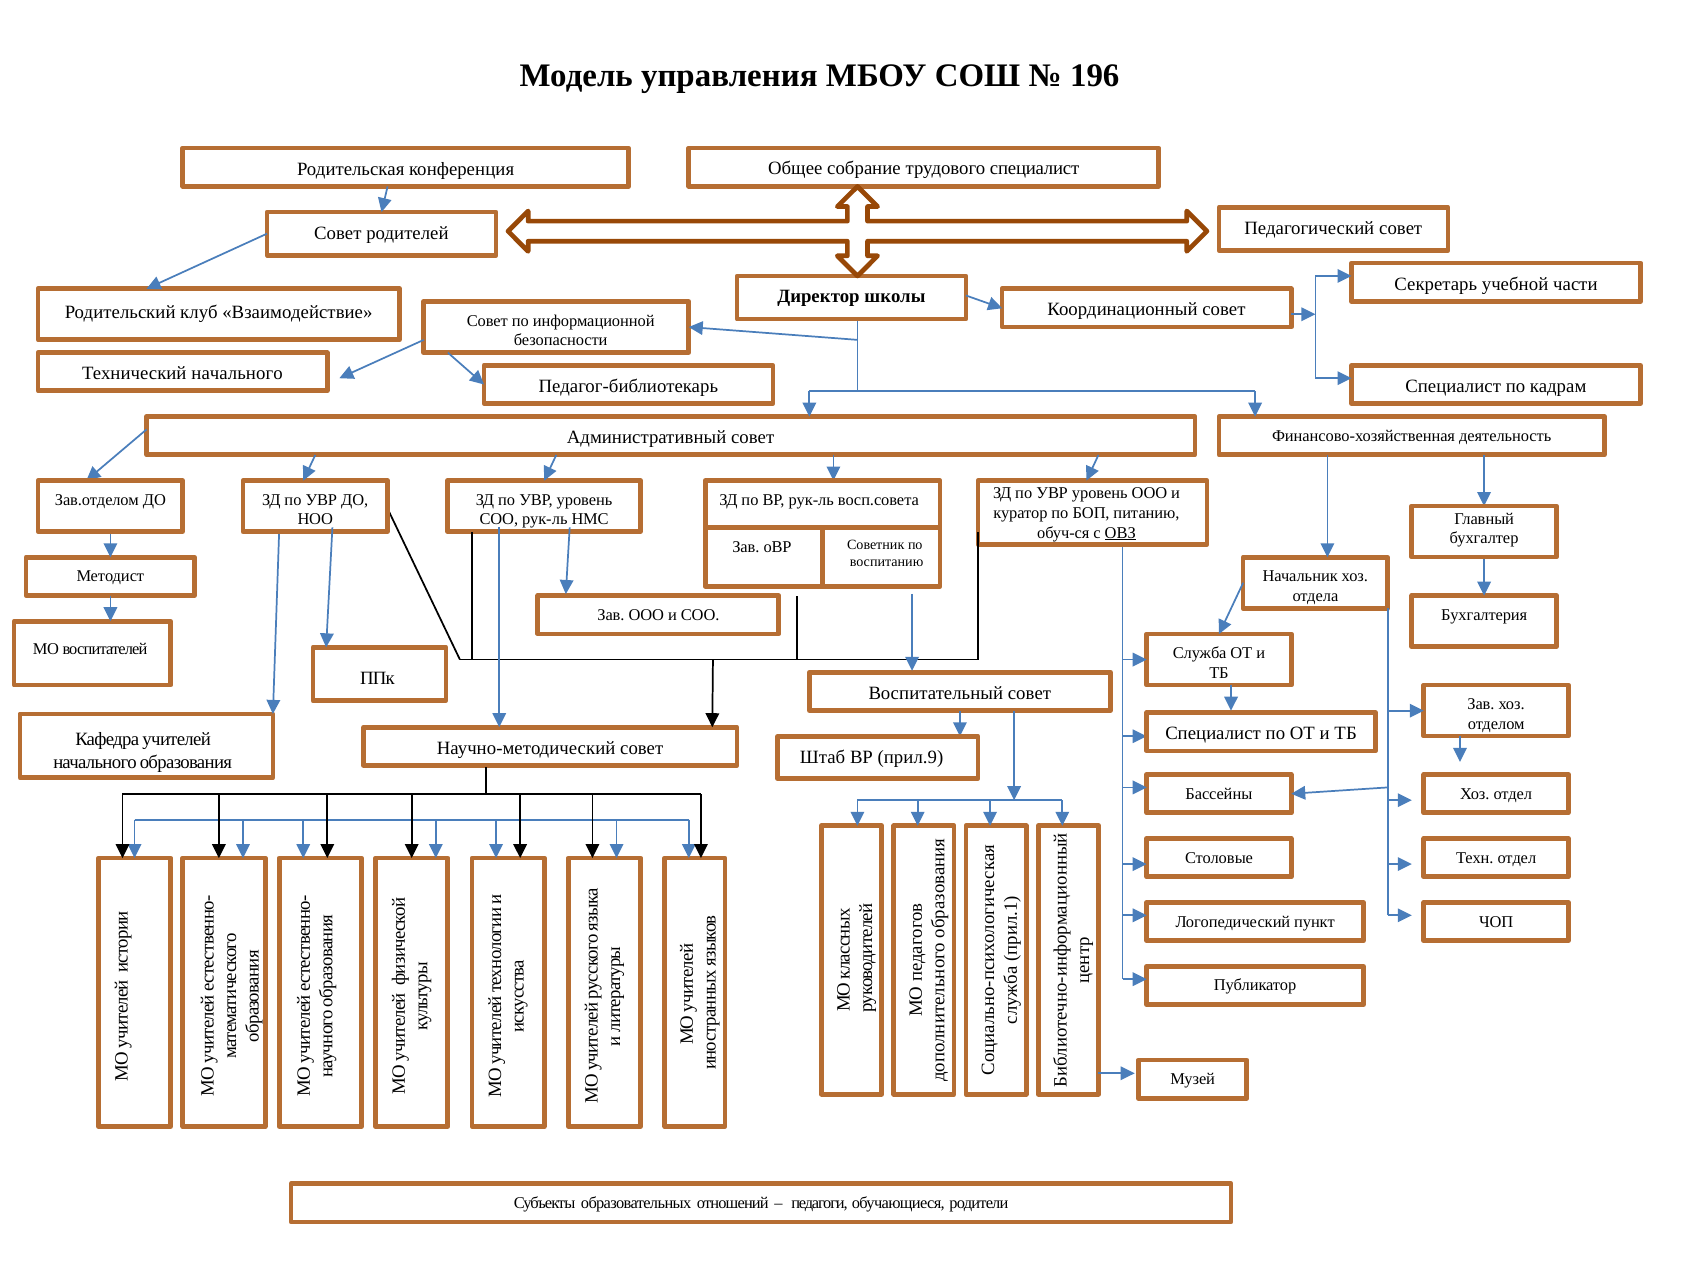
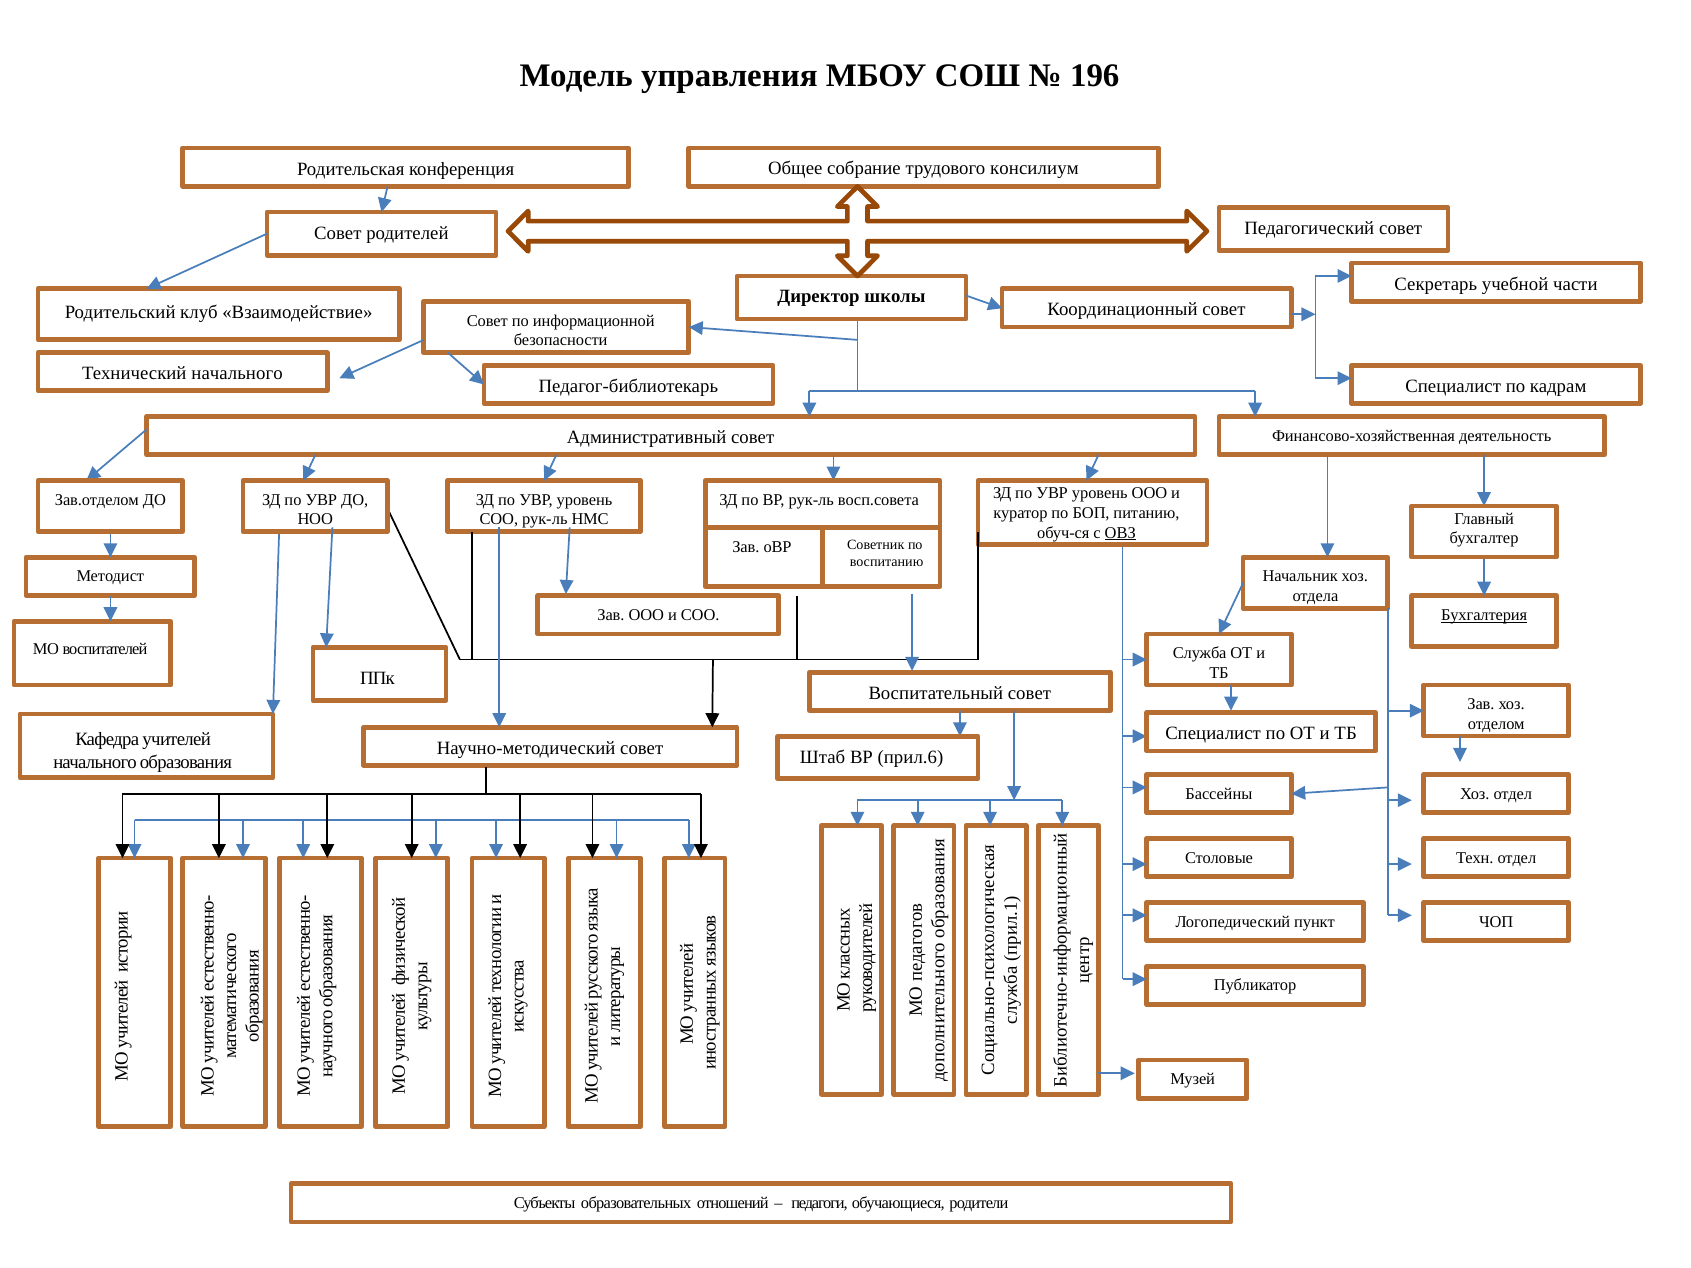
трудового специалист: специалист -> консилиум
Бухгалтерия underline: none -> present
прил.9: прил.9 -> прил.6
